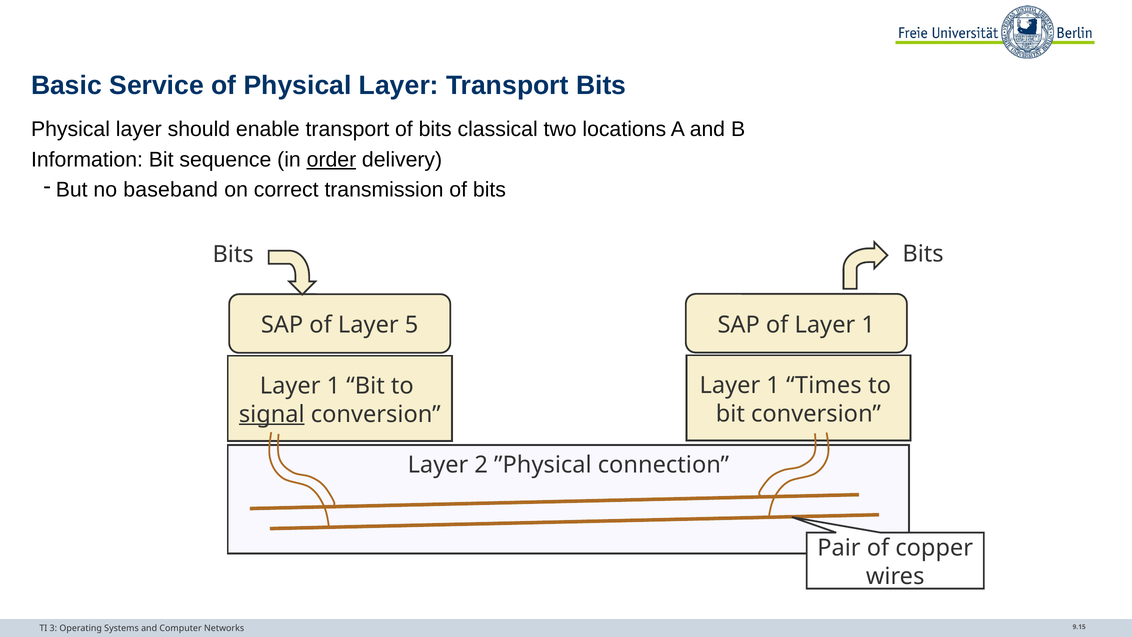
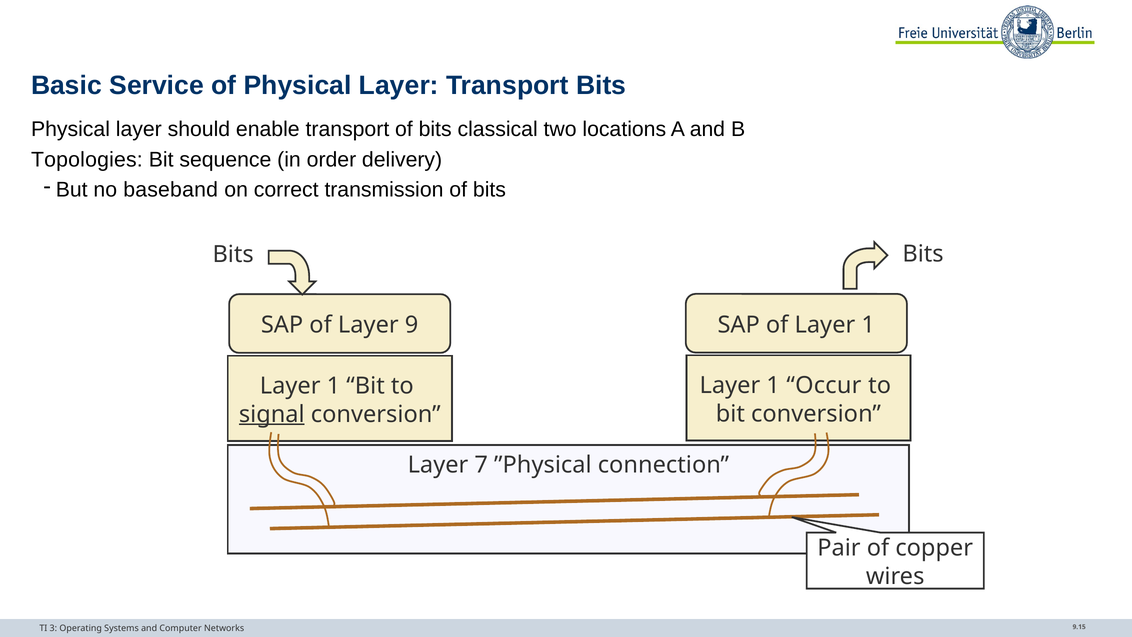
Information: Information -> Topologies
order underline: present -> none
5: 5 -> 9
Times: Times -> Occur
2: 2 -> 7
